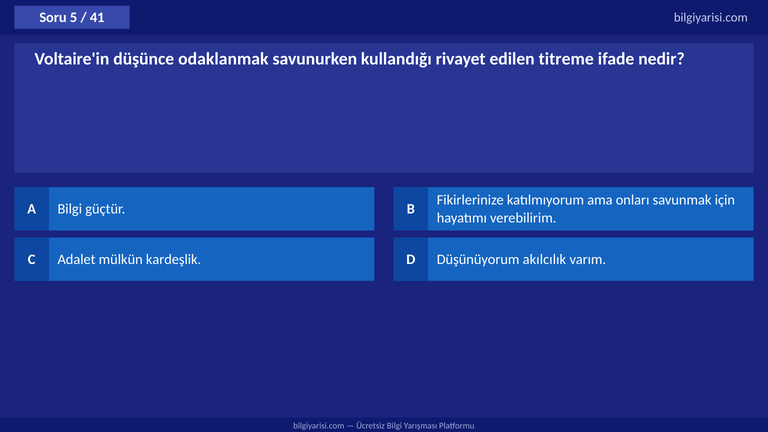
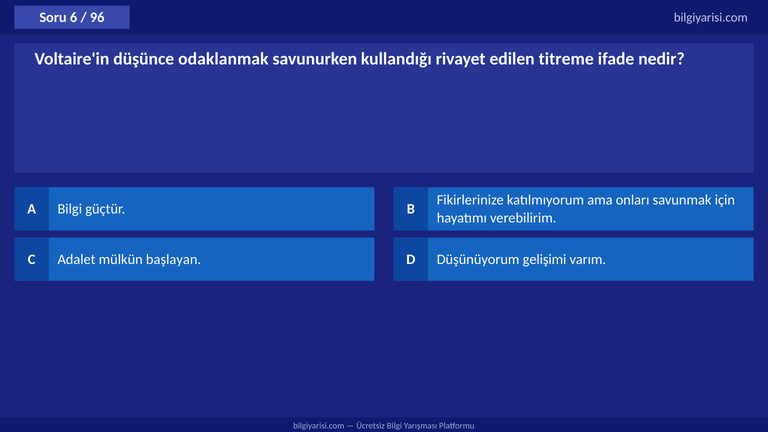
5: 5 -> 6
41: 41 -> 96
kardeşlik: kardeşlik -> başlayan
akılcılık: akılcılık -> gelişimi
